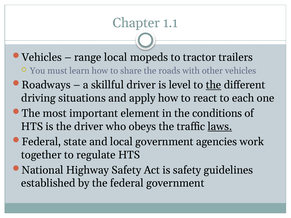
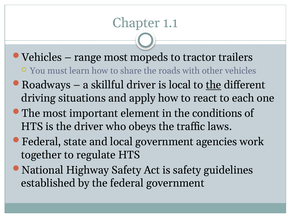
range local: local -> most
is level: level -> local
laws underline: present -> none
